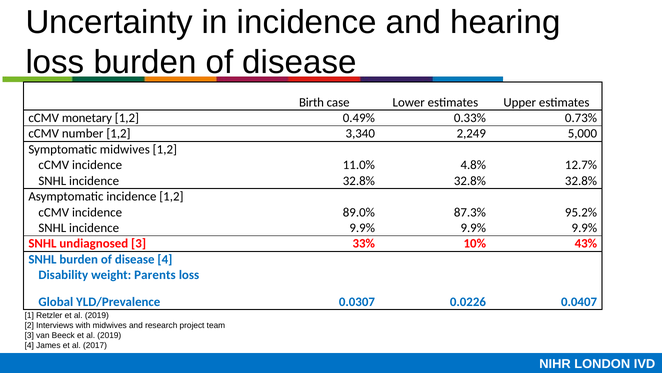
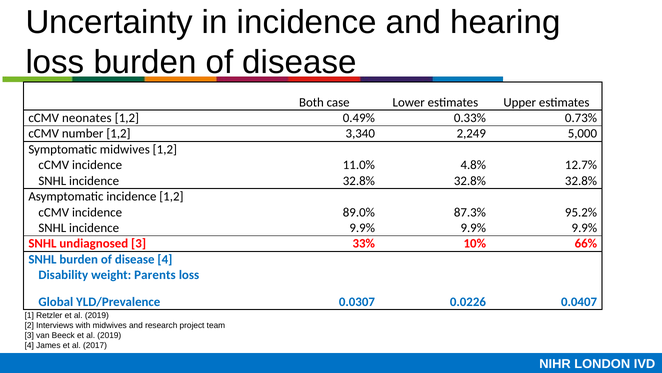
Birth: Birth -> Both
monetary: monetary -> neonates
43%: 43% -> 66%
